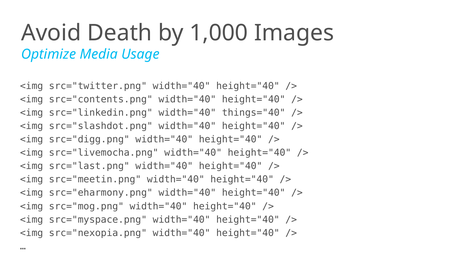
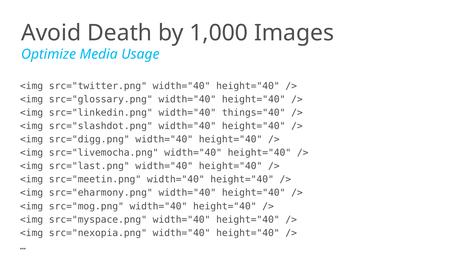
src="contents.png: src="contents.png -> src="glossary.png
